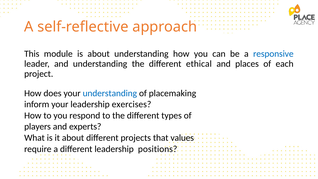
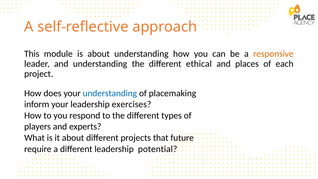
responsive colour: blue -> orange
values: values -> future
positions: positions -> potential
